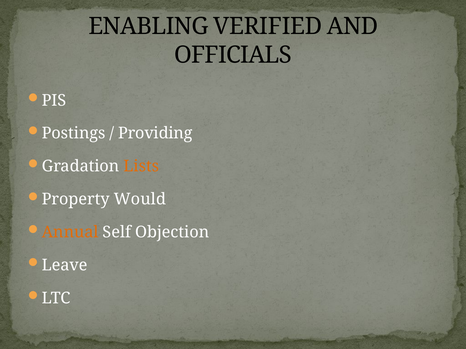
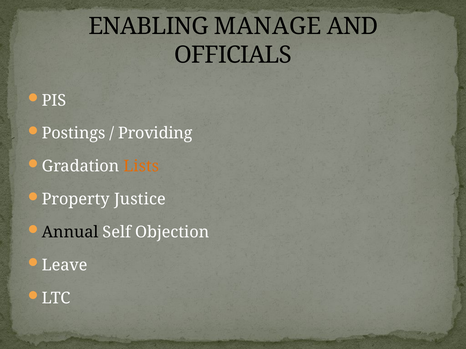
VERIFIED: VERIFIED -> MANAGE
Would: Would -> Justice
Annual colour: orange -> black
